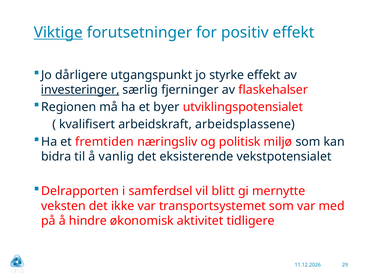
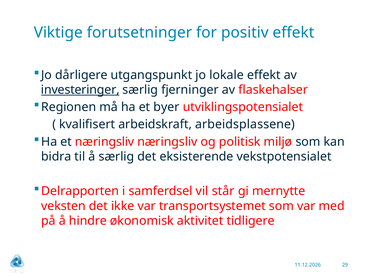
Viktige underline: present -> none
styrke: styrke -> lokale
et fremtiden: fremtiden -> næringsliv
å vanlig: vanlig -> særlig
blitt: blitt -> står
